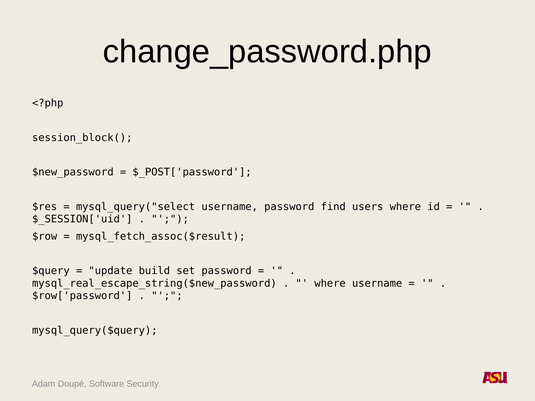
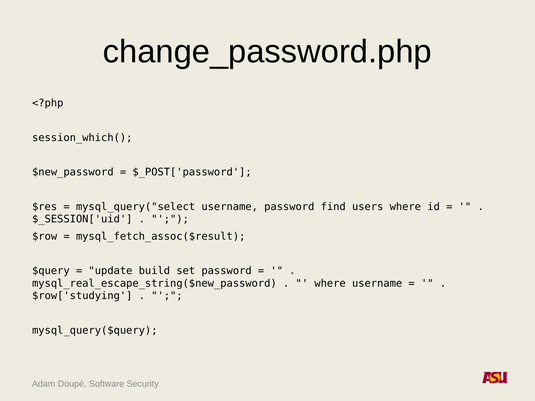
session_block(: session_block( -> session_which(
$row['password: $row['password -> $row['studying
